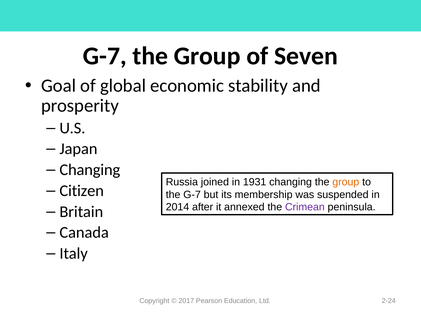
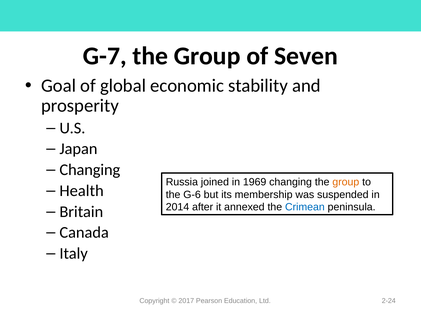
1931: 1931 -> 1969
Citizen: Citizen -> Health
the G-7: G-7 -> G-6
Crimean colour: purple -> blue
